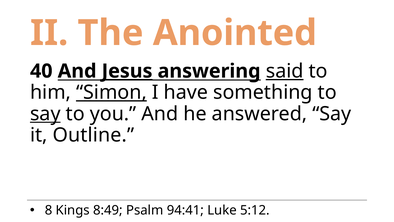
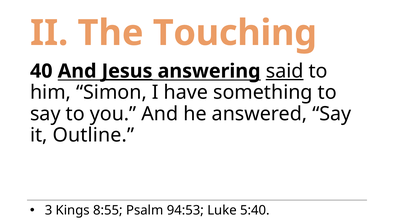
Anointed: Anointed -> Touching
Simon underline: present -> none
say at (45, 114) underline: present -> none
8: 8 -> 3
8:49: 8:49 -> 8:55
94:41: 94:41 -> 94:53
5:12: 5:12 -> 5:40
